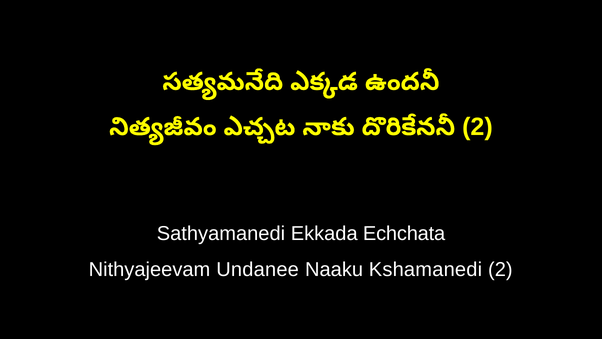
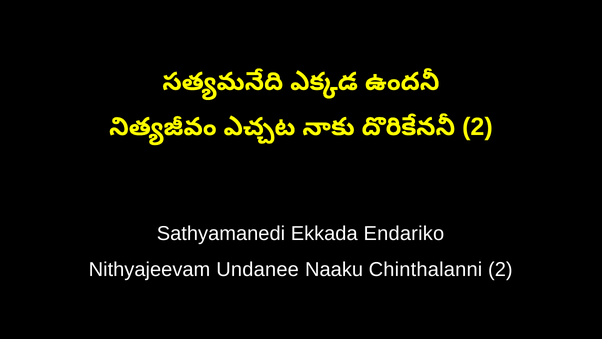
Echchata: Echchata -> Endariko
Kshamanedi: Kshamanedi -> Chinthalanni
